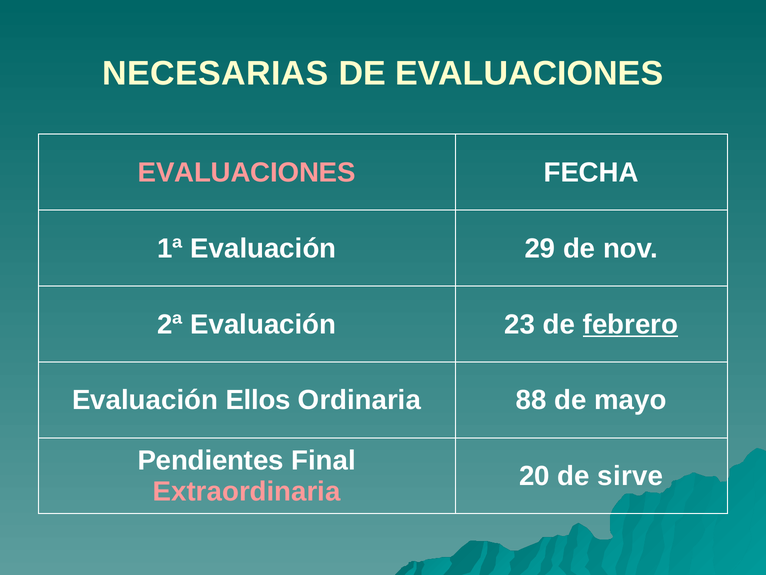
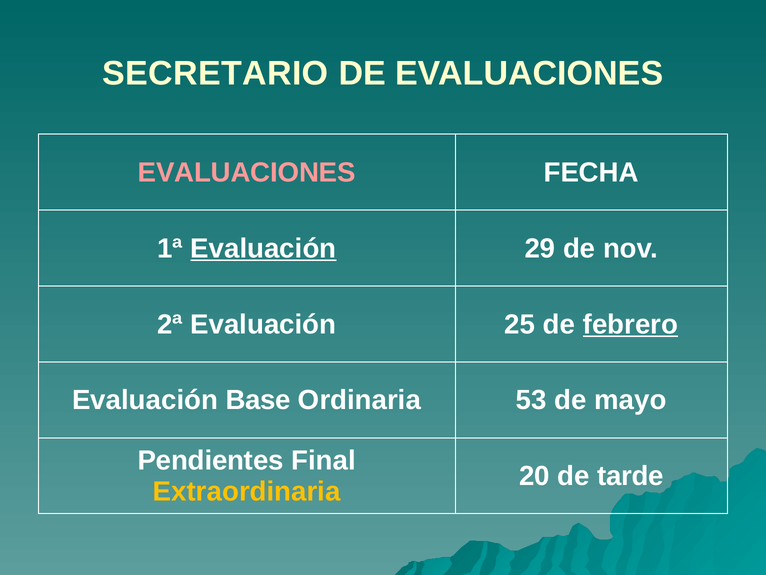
NECESARIAS: NECESARIAS -> SECRETARIO
Evaluación at (263, 248) underline: none -> present
23: 23 -> 25
Ellos: Ellos -> Base
88: 88 -> 53
sirve: sirve -> tarde
Extraordinaria colour: pink -> yellow
